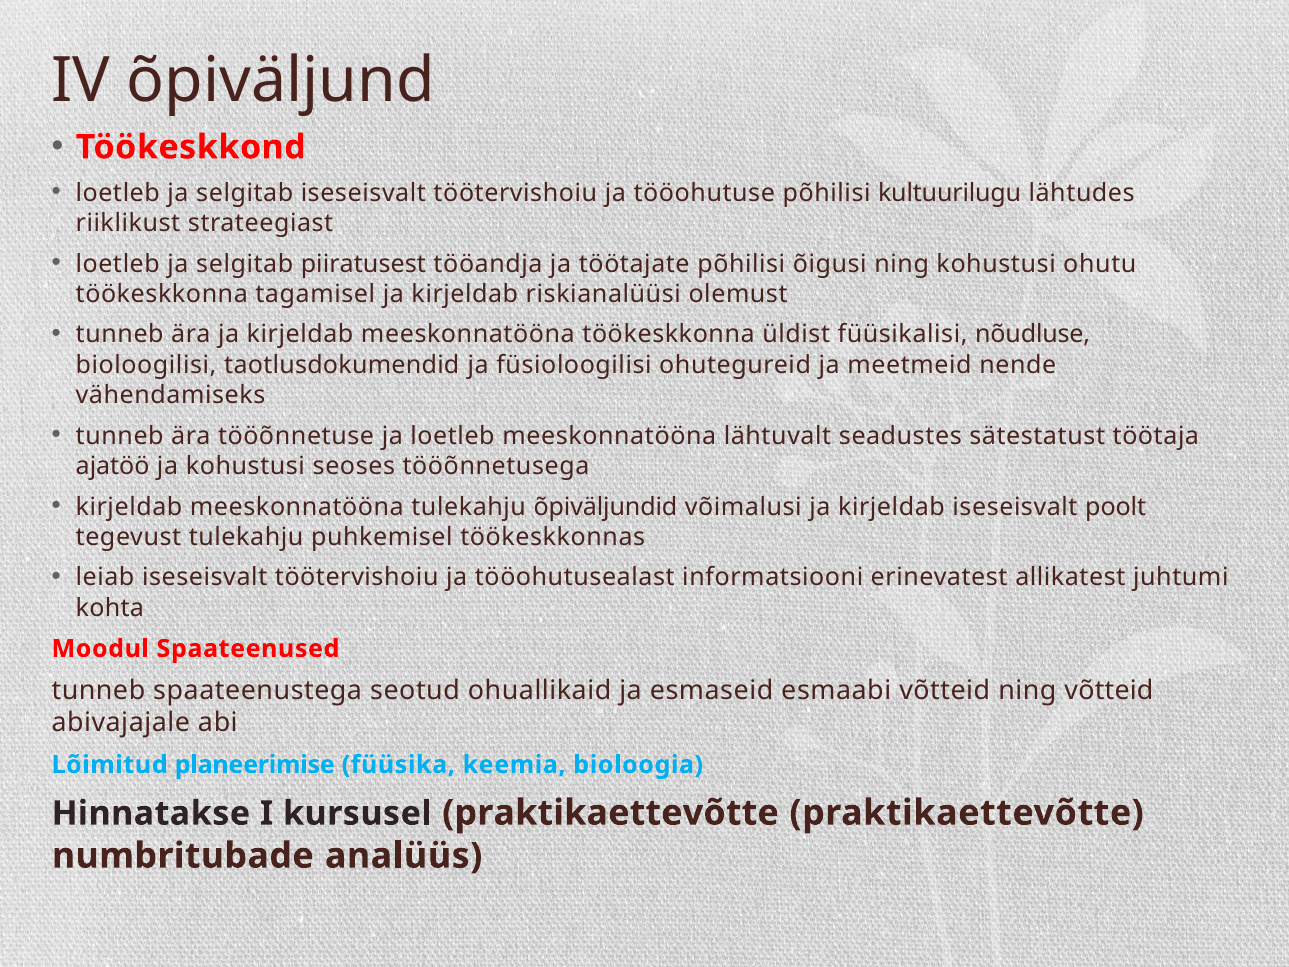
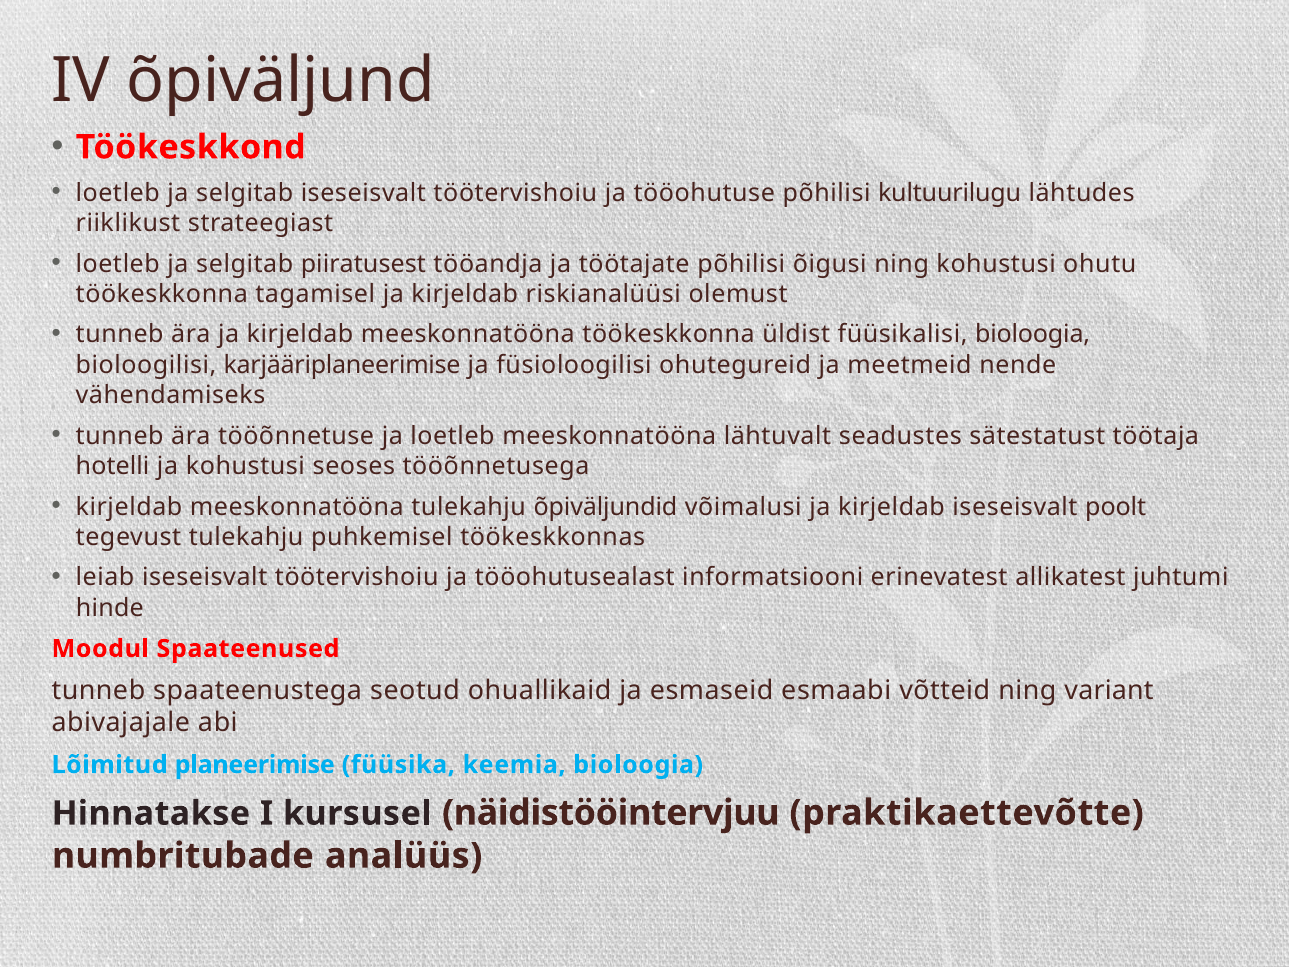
füüsikalisi nõudluse: nõudluse -> bioloogia
taotlusdokumendid: taotlusdokumendid -> karjääriplaneerimise
ajatöö: ajatöö -> hotelli
kohta: kohta -> hinde
ning võtteid: võtteid -> variant
kursusel praktikaettevõtte: praktikaettevõtte -> näidistööintervjuu
